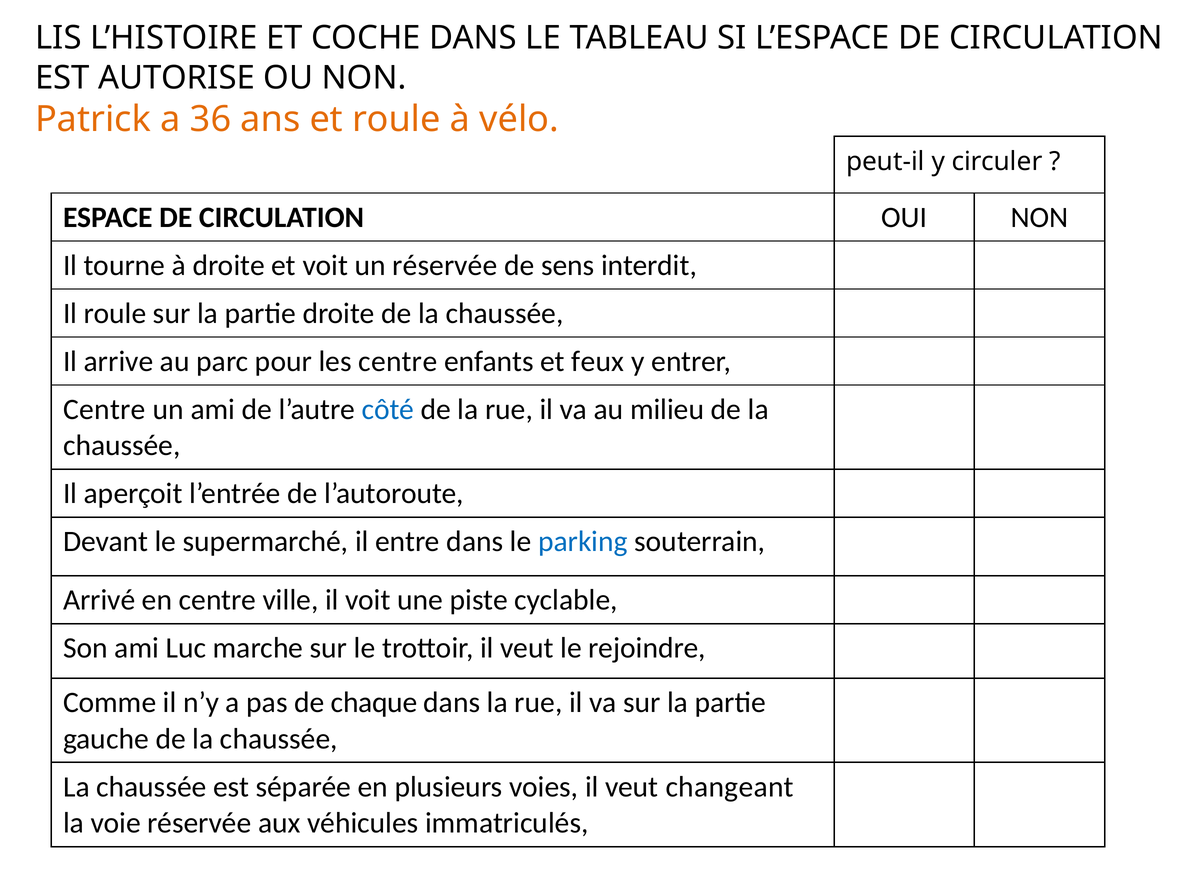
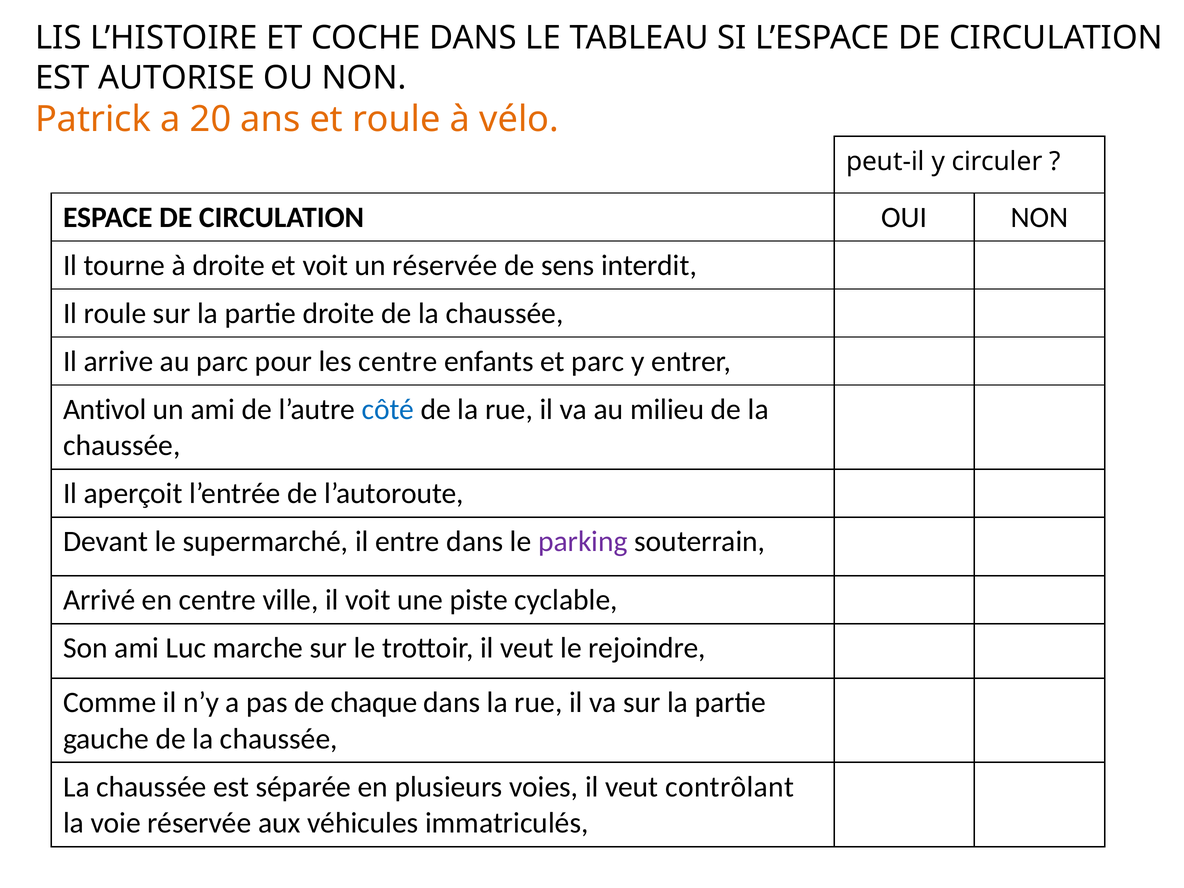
36: 36 -> 20
et feux: feux -> parc
Centre at (104, 409): Centre -> Antivol
parking colour: blue -> purple
changeant: changeant -> contrôlant
